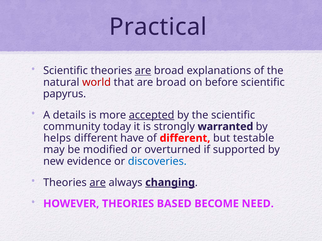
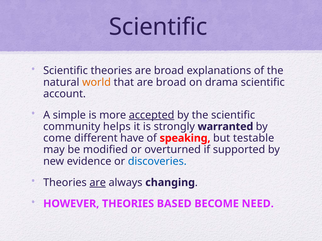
Practical at (158, 27): Practical -> Scientific
are at (143, 71) underline: present -> none
world colour: red -> orange
before: before -> drama
papyrus: papyrus -> account
details: details -> simple
today: today -> helps
helps: helps -> come
of different: different -> speaking
changing underline: present -> none
